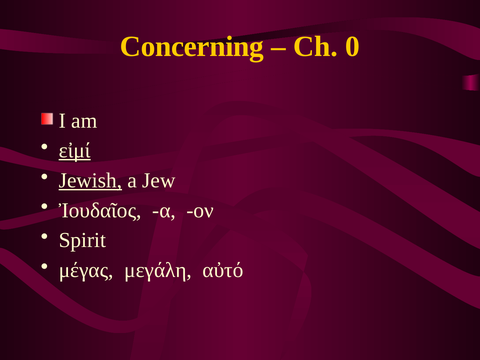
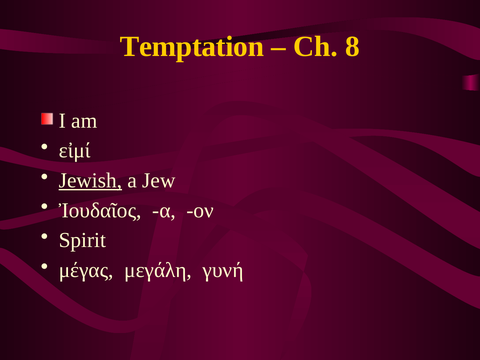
Concerning: Concerning -> Temptation
0: 0 -> 8
εἰμί underline: present -> none
αὐτό: αὐτό -> γυνή
